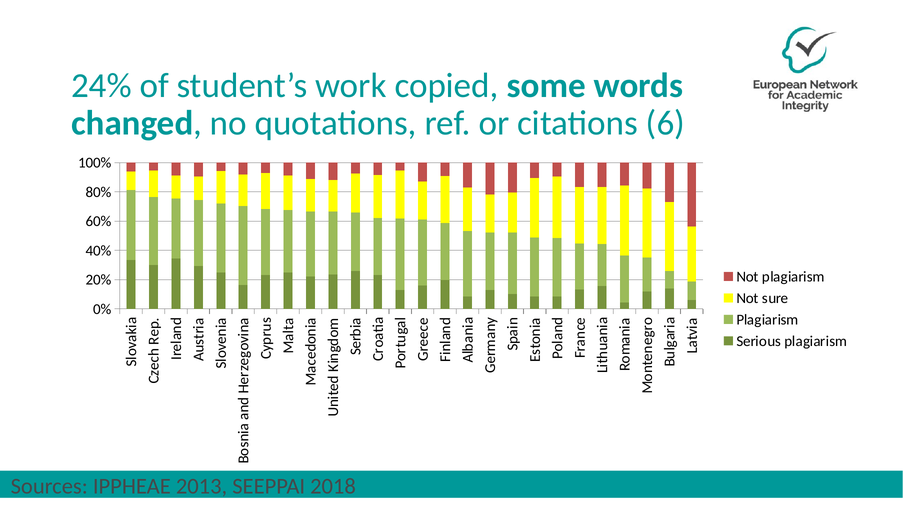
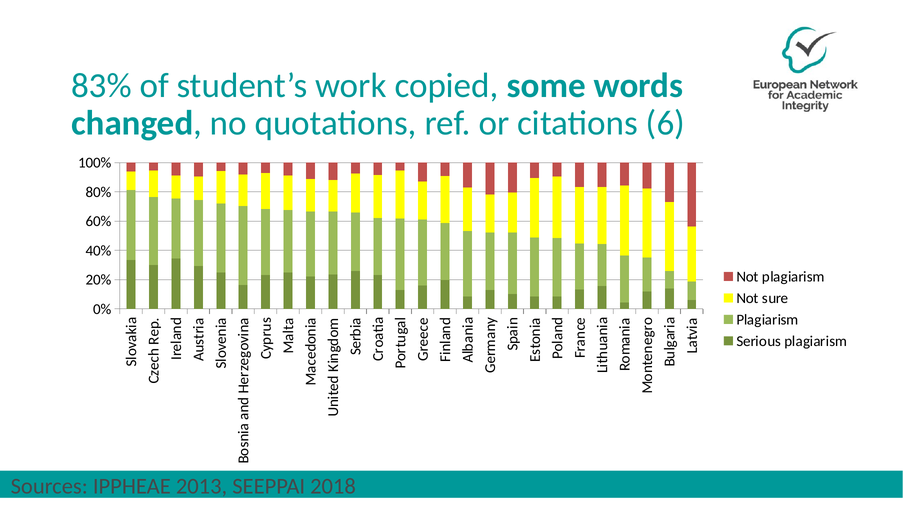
24%: 24% -> 83%
